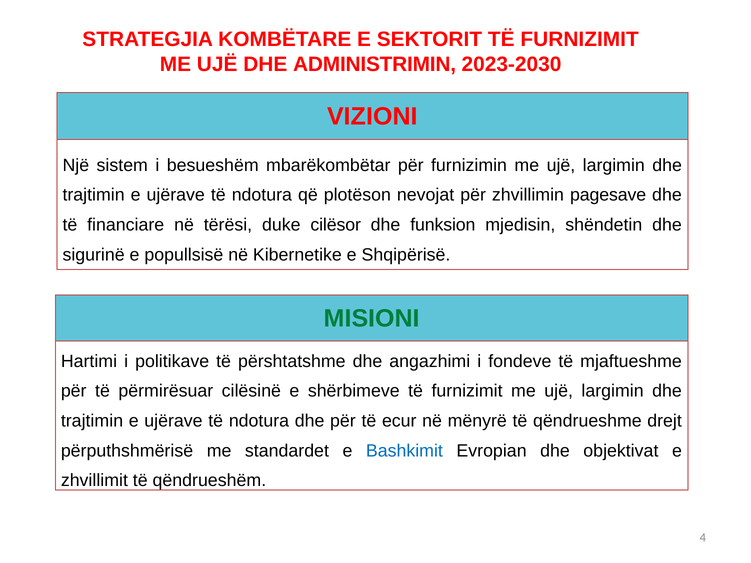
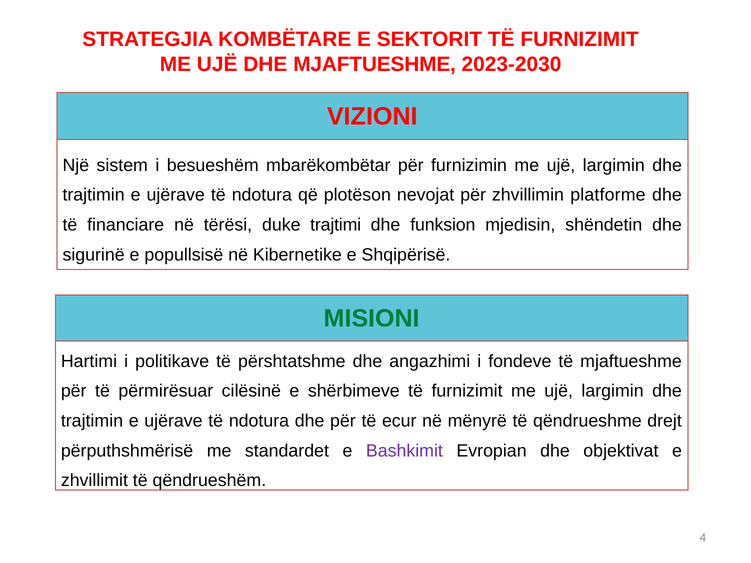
DHE ADMINISTRIMIN: ADMINISTRIMIN -> MJAFTUESHME
pagesave: pagesave -> platforme
cilësor: cilësor -> trajtimi
Bashkimit colour: blue -> purple
